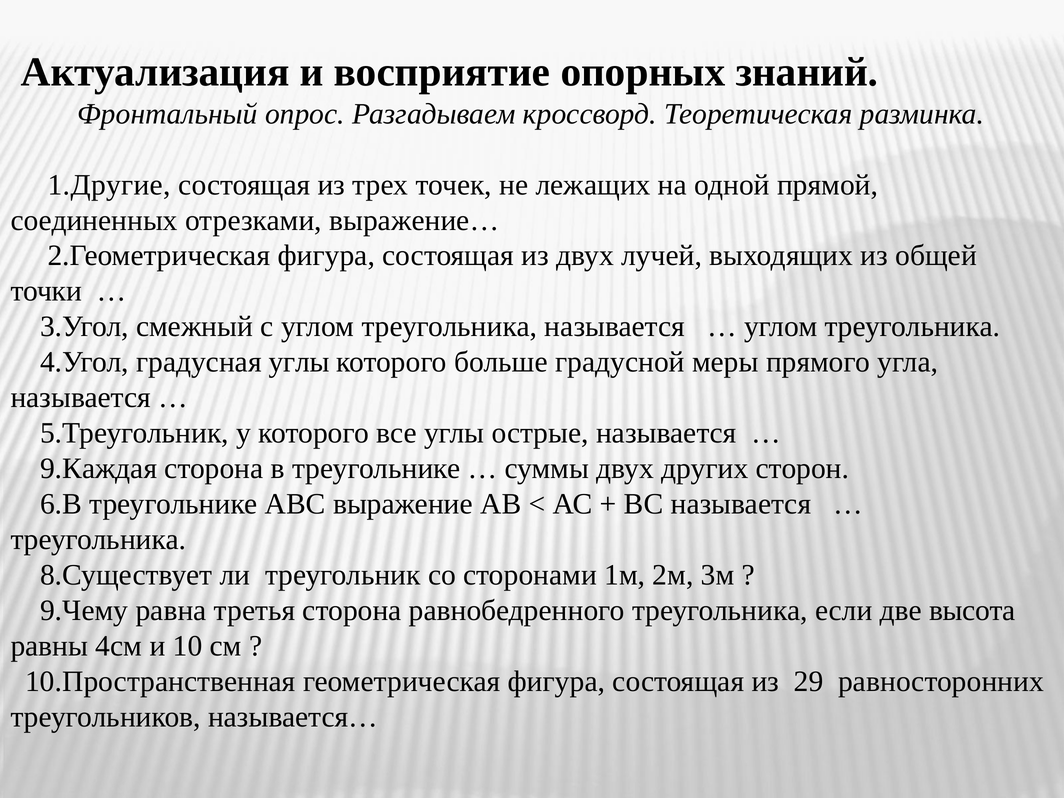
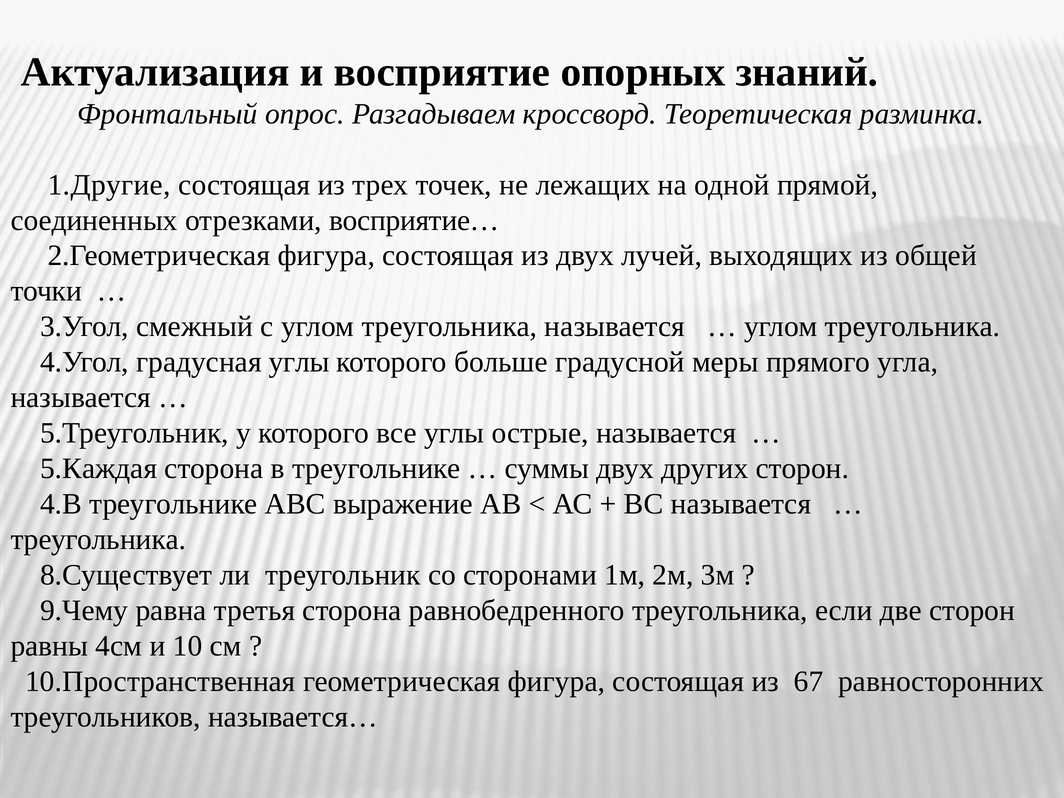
выражение…: выражение… -> восприятие…
9.Каждая: 9.Каждая -> 5.Каждая
6.В: 6.В -> 4.В
две высота: высота -> сторон
29: 29 -> 67
